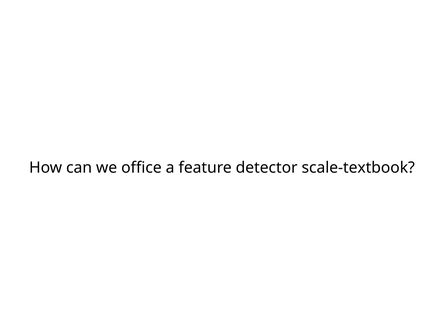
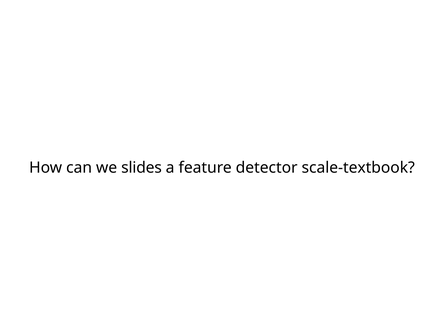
office: office -> slides
